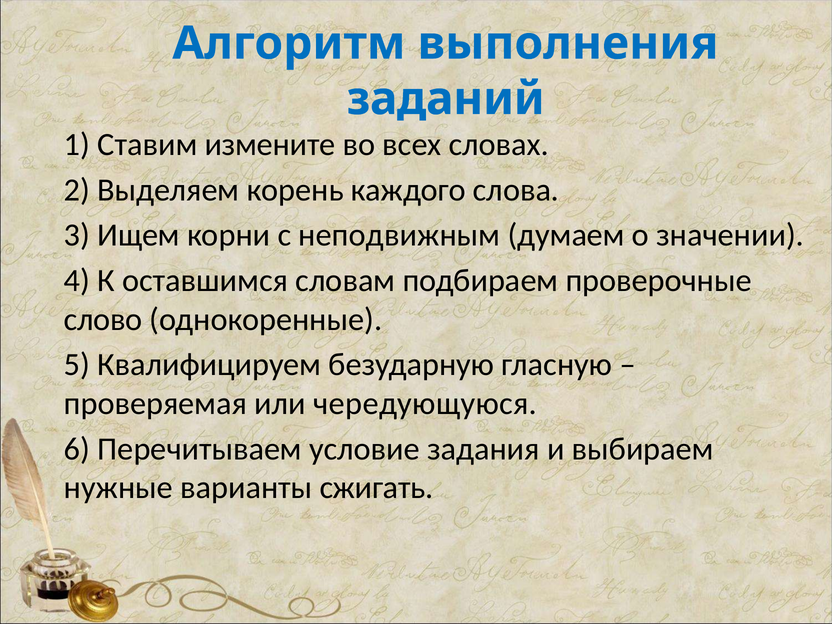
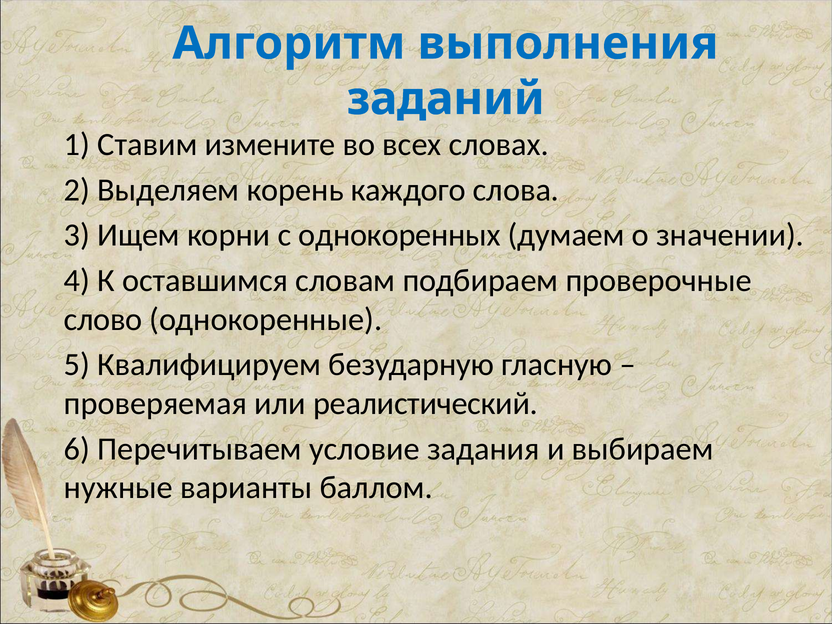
неподвижным: неподвижным -> однокоренных
чередующуюся: чередующуюся -> реалистический
сжигать: сжигать -> баллом
